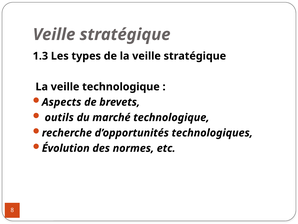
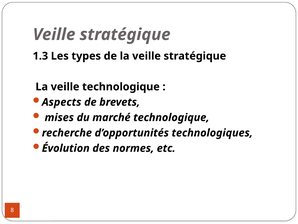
outils: outils -> mises
